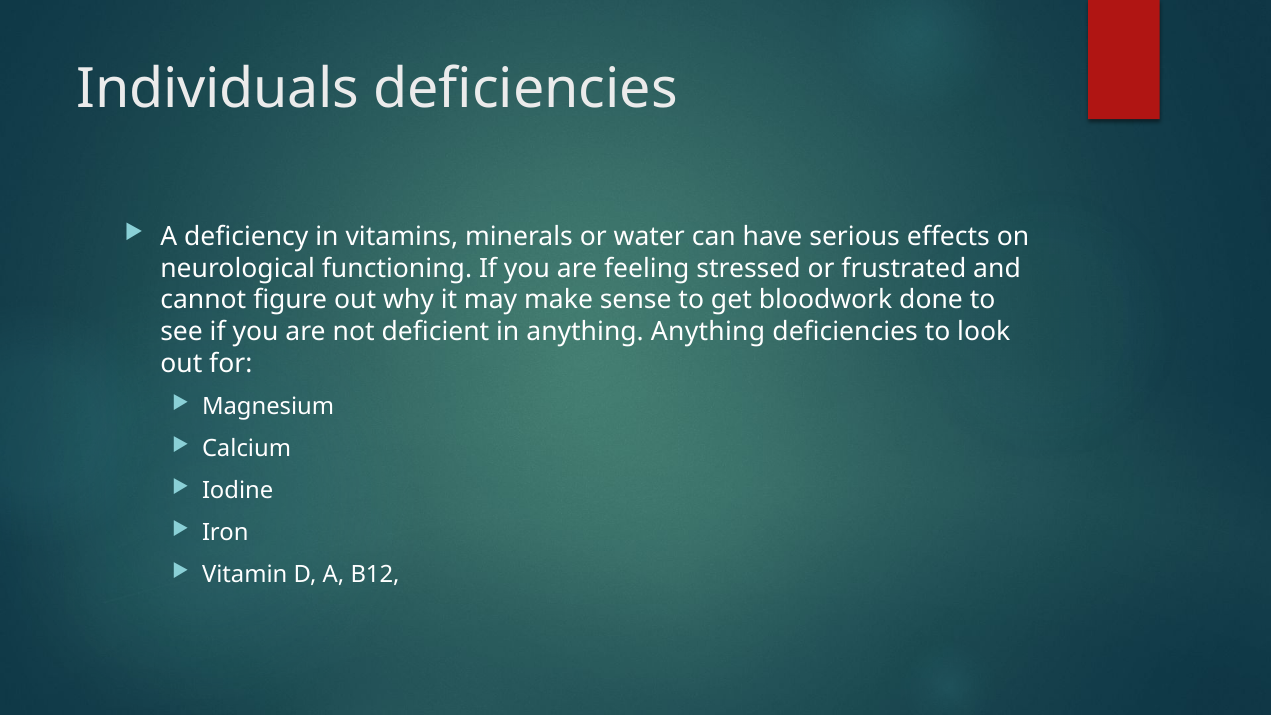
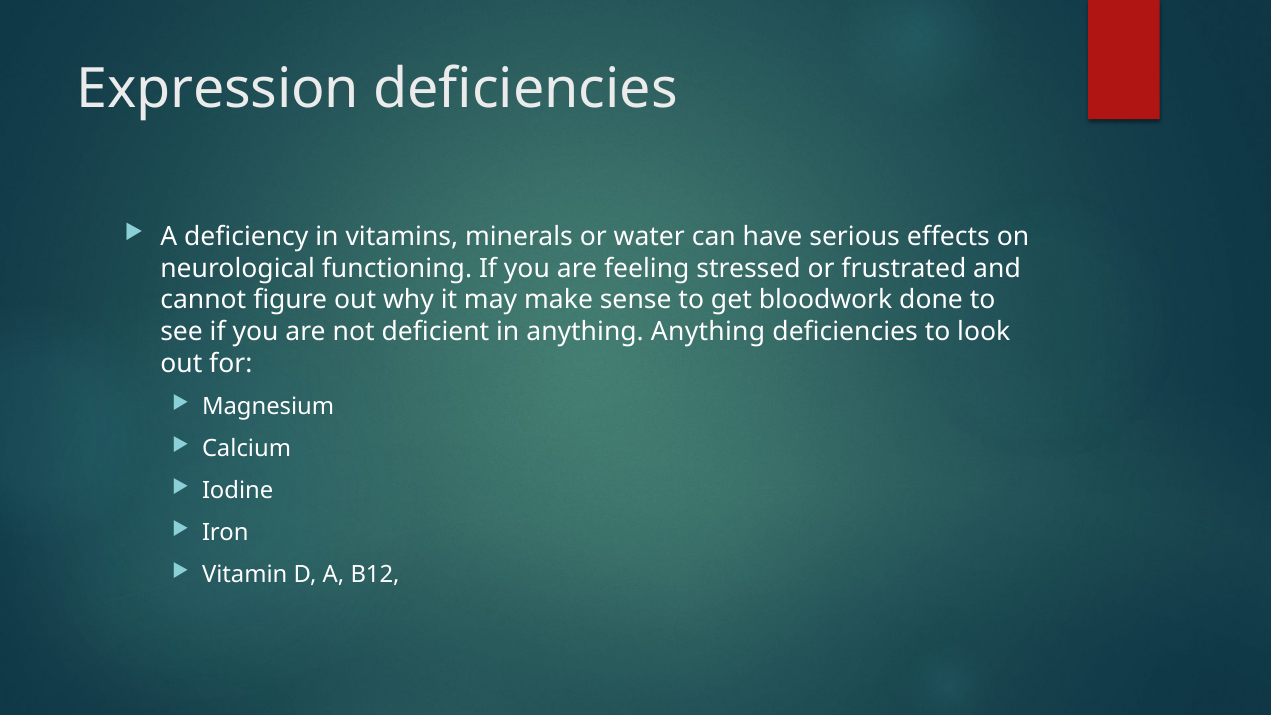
Individuals: Individuals -> Expression
